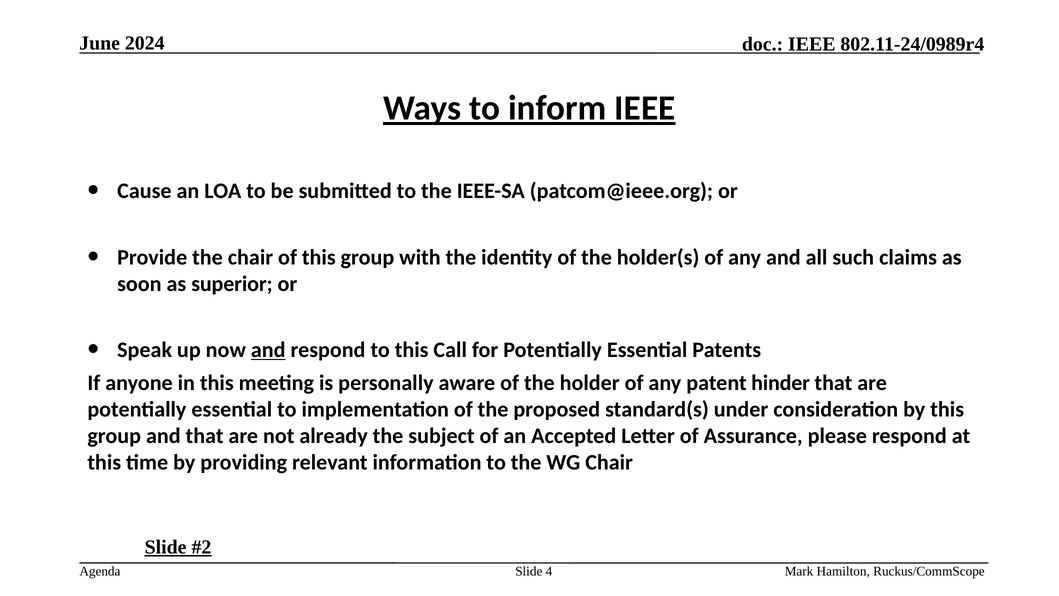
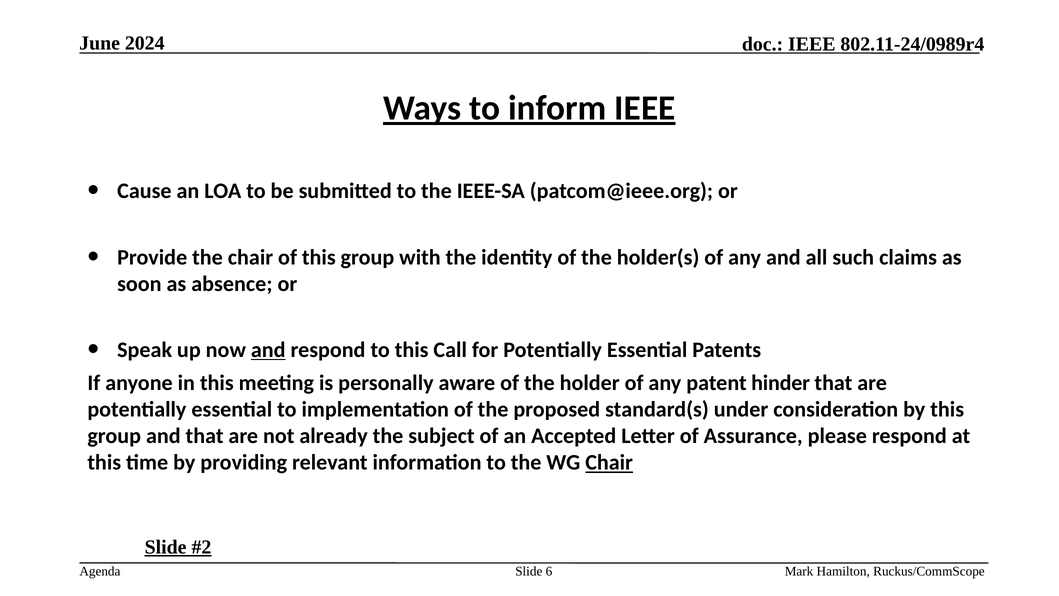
superior: superior -> absence
Chair at (609, 462) underline: none -> present
4: 4 -> 6
